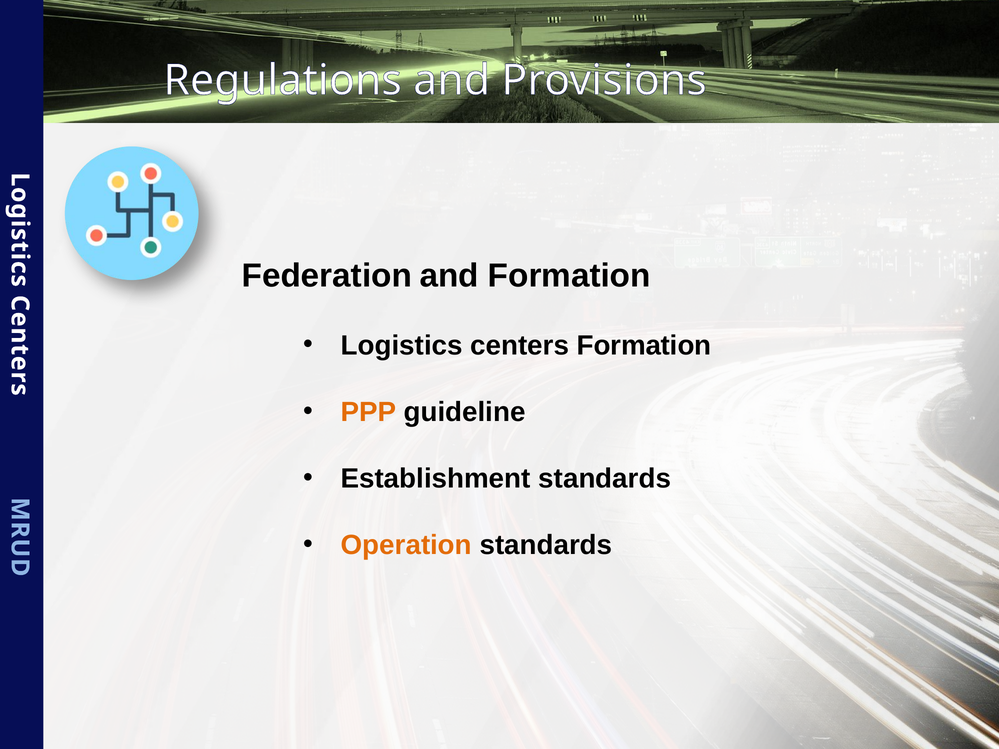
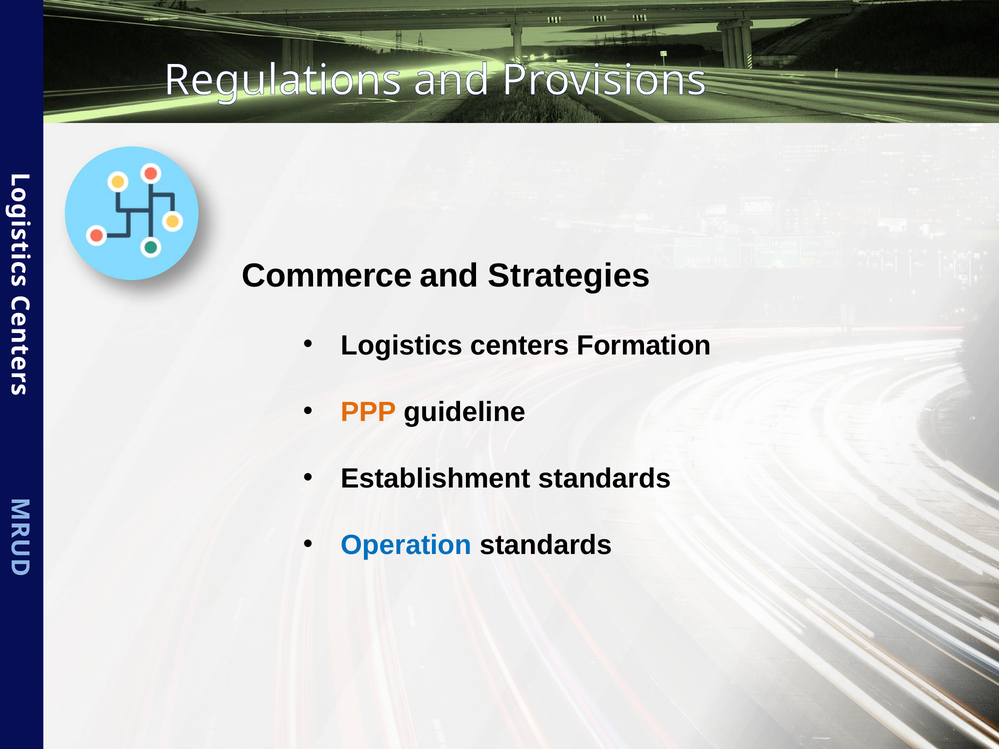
Federation: Federation -> Commerce
and Formation: Formation -> Strategies
Operation colour: orange -> blue
